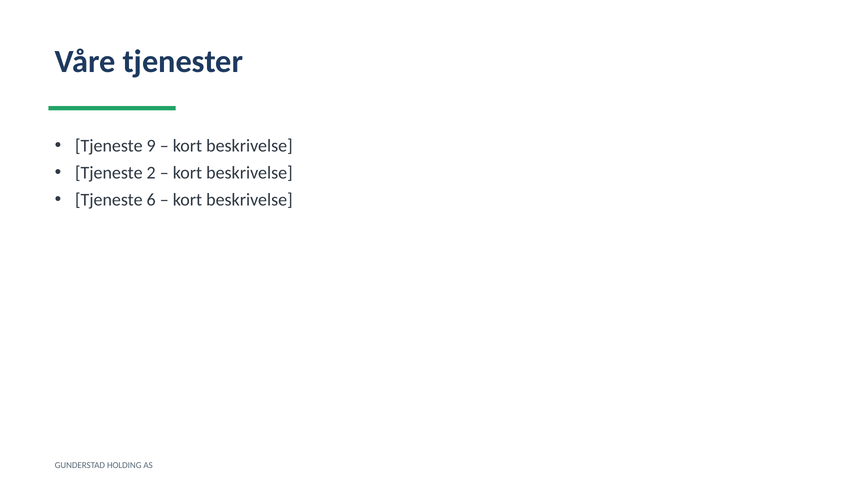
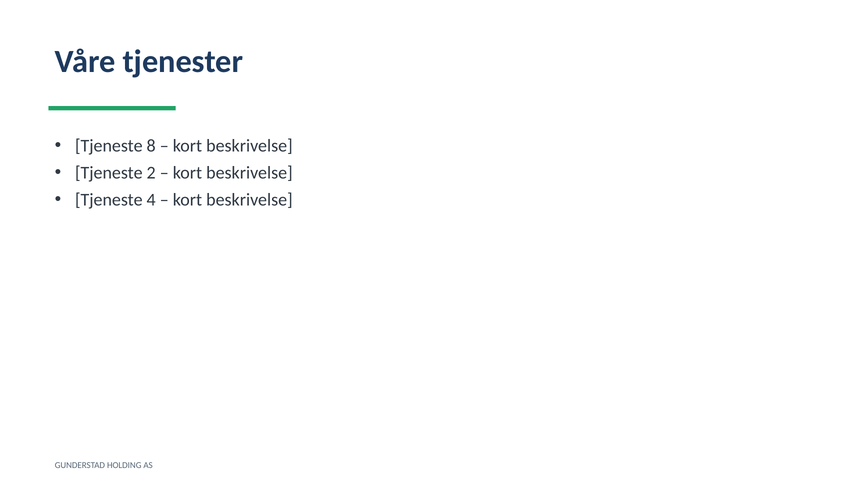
9: 9 -> 8
6: 6 -> 4
